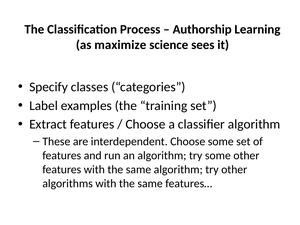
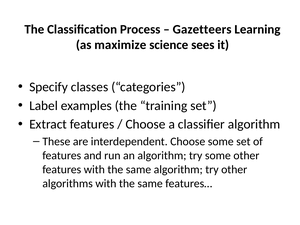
Authorship: Authorship -> Gazetteers
